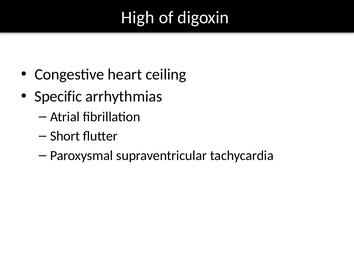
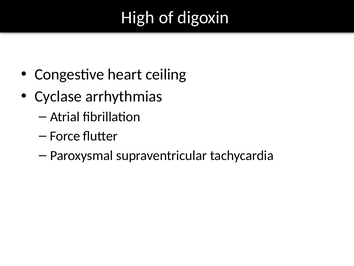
Specific: Specific -> Cyclase
Short: Short -> Force
